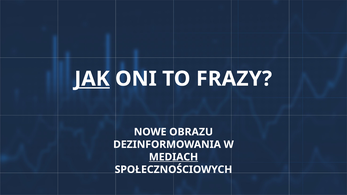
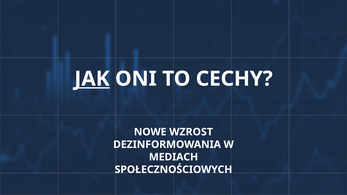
FRAZY: FRAZY -> CECHY
OBRAZU: OBRAZU -> WZROST
MEDIACH underline: present -> none
